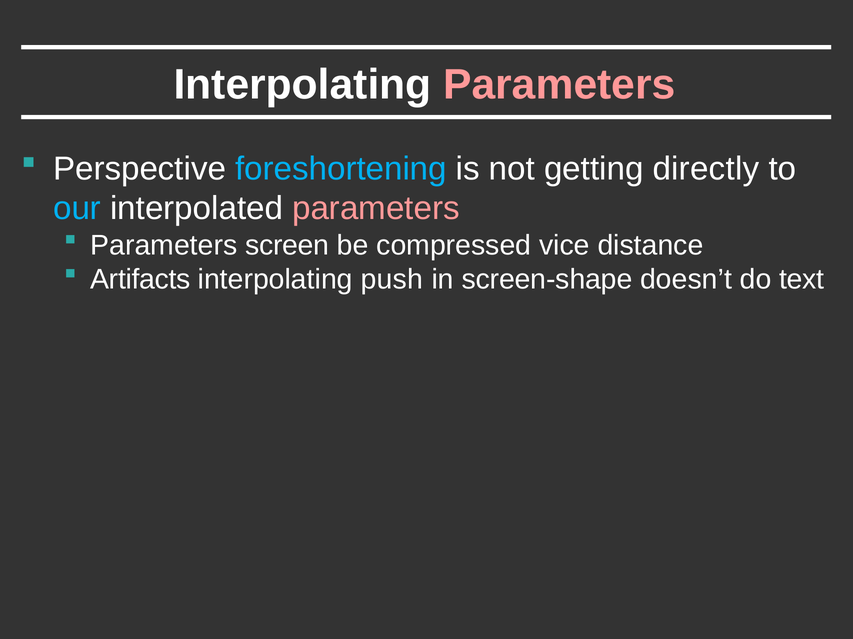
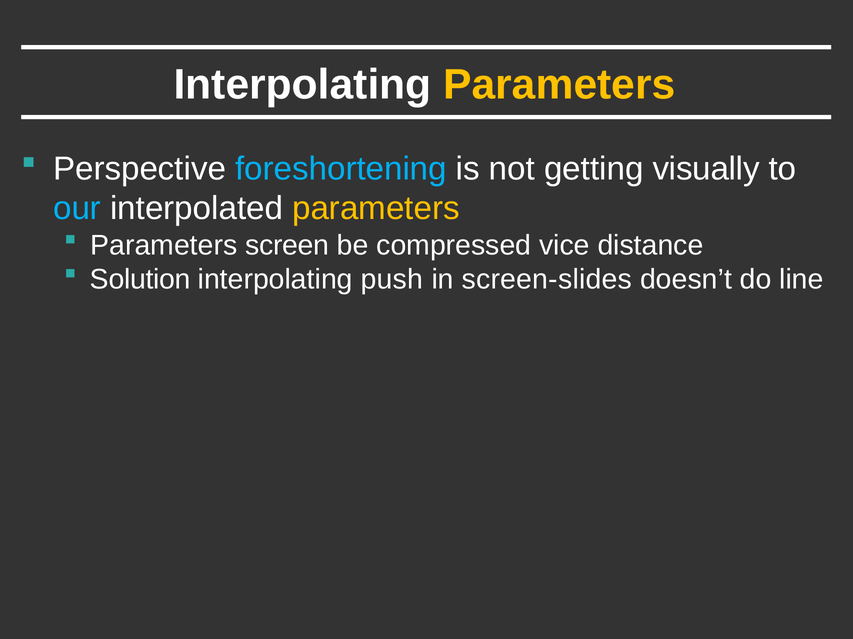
Parameters at (559, 85) colour: pink -> yellow
directly: directly -> visually
parameters at (376, 209) colour: pink -> yellow
Artifacts: Artifacts -> Solution
screen-shape: screen-shape -> screen-slides
text: text -> line
